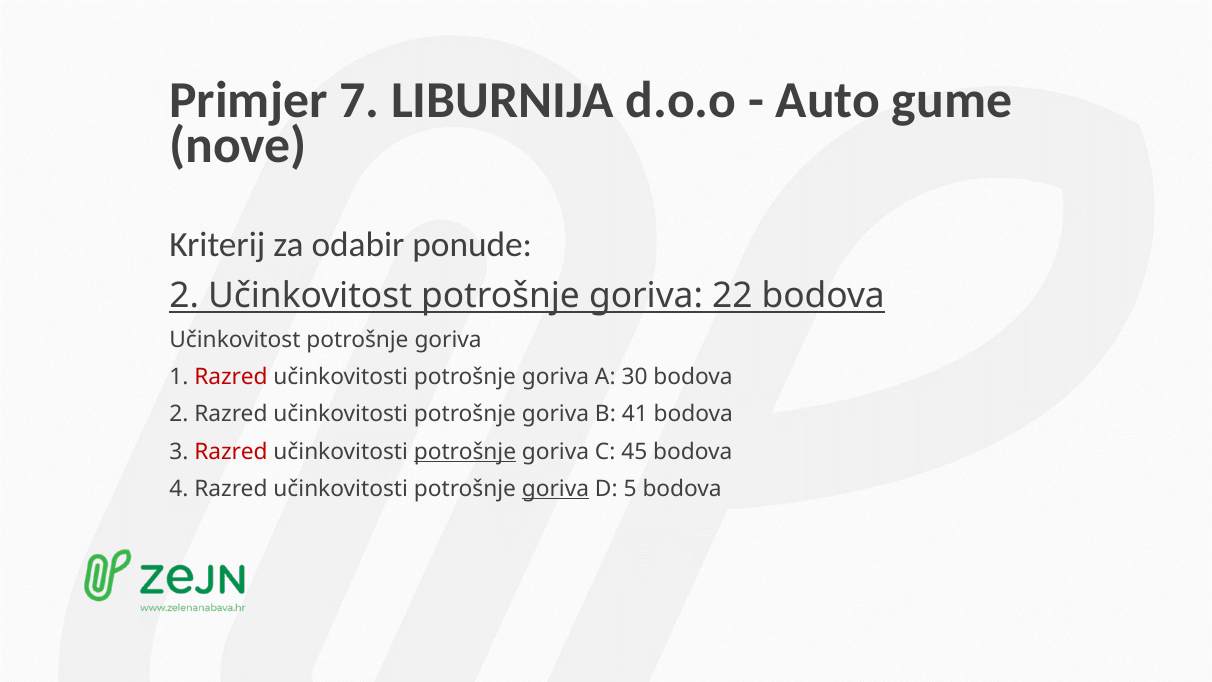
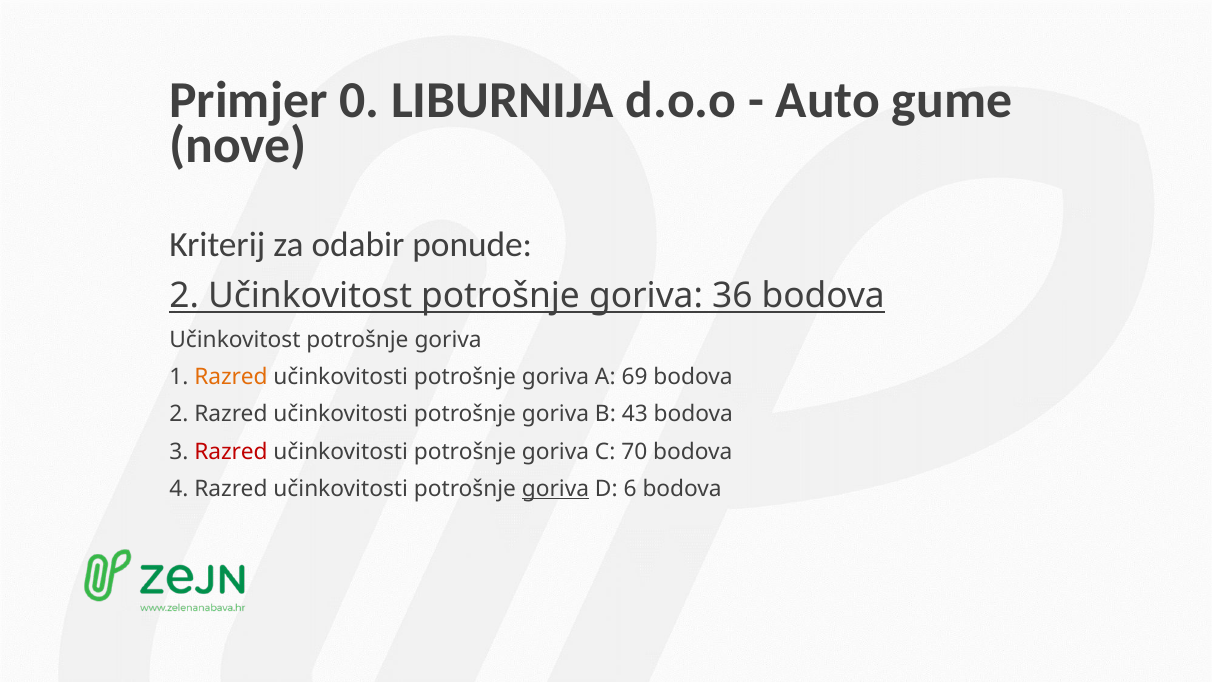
7: 7 -> 0
22: 22 -> 36
Razred at (231, 377) colour: red -> orange
30: 30 -> 69
41: 41 -> 43
potrošnje at (465, 452) underline: present -> none
45: 45 -> 70
5: 5 -> 6
